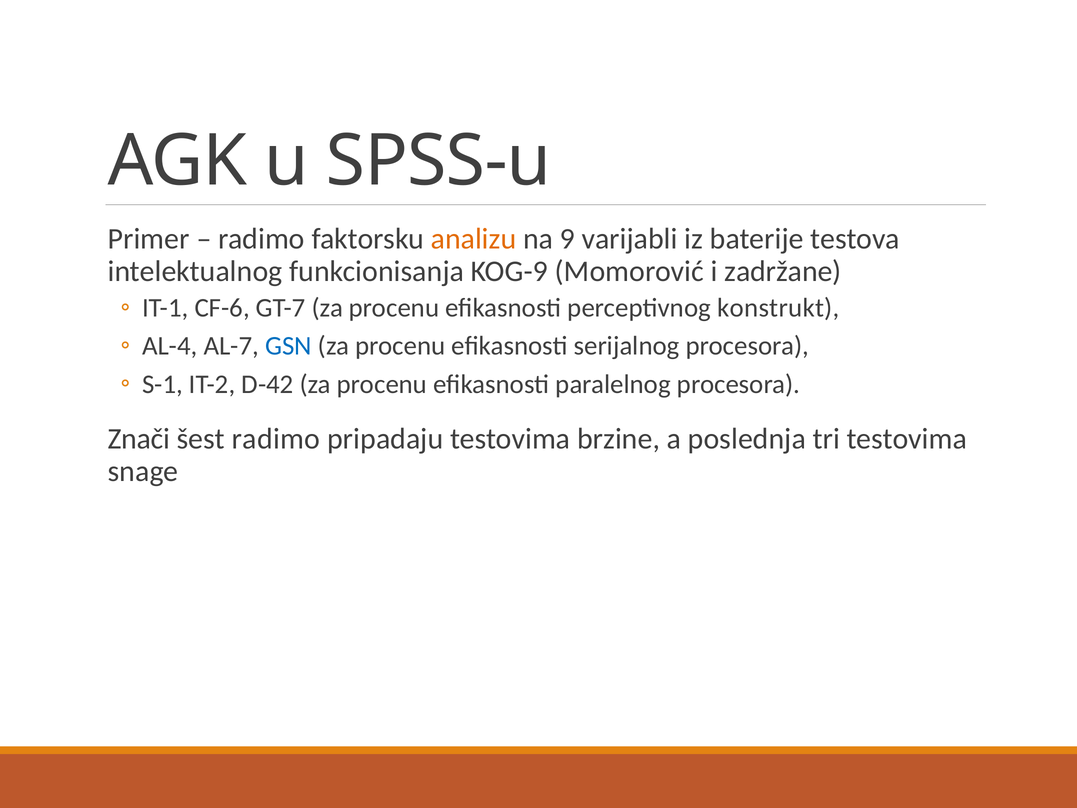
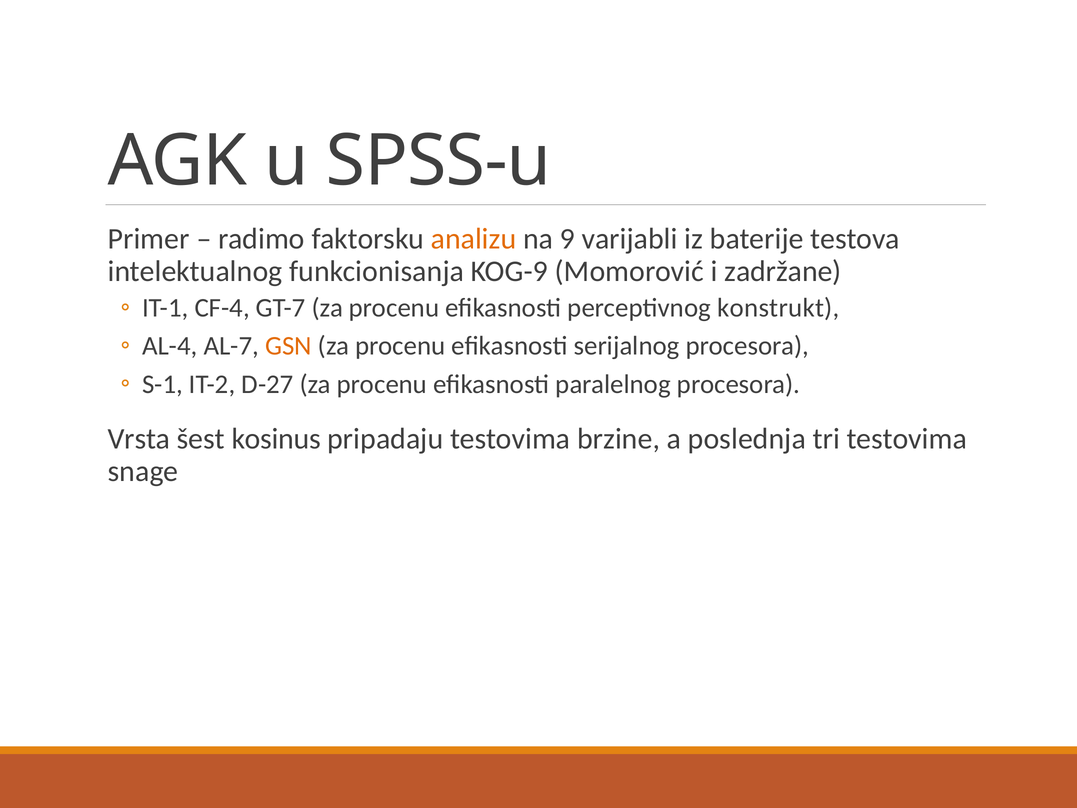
CF-6: CF-6 -> CF-4
GSN colour: blue -> orange
D-42: D-42 -> D-27
Znači: Znači -> Vrsta
šest radimo: radimo -> kosinus
